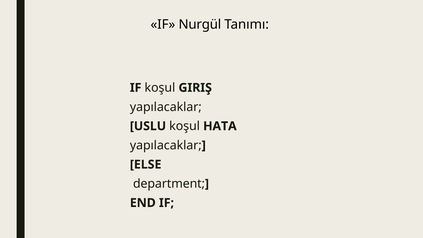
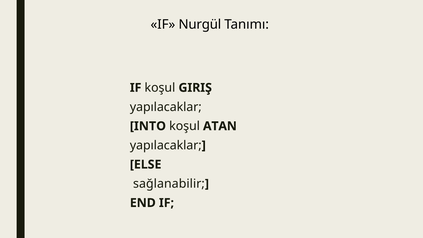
USLU: USLU -> INTO
HATA: HATA -> ATAN
department: department -> sağlanabilir
